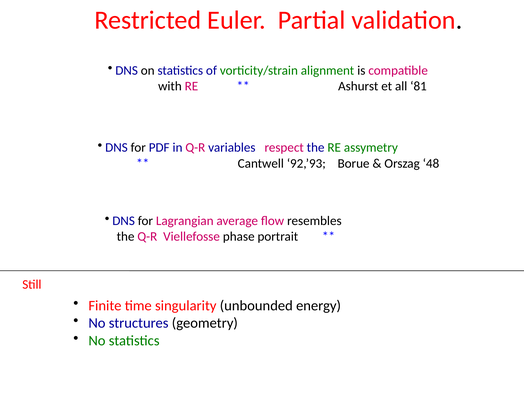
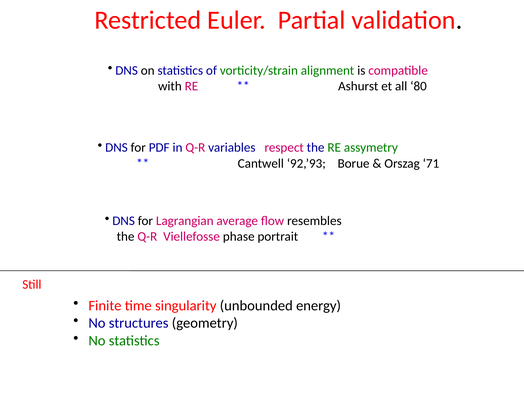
81: 81 -> 80
48: 48 -> 71
